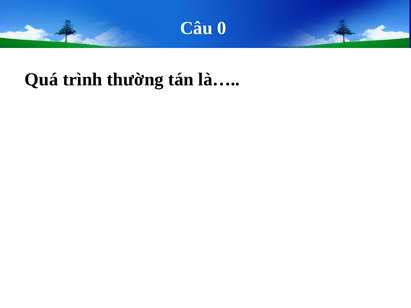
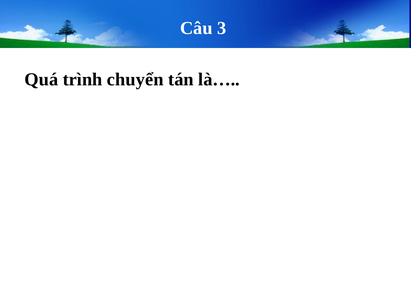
0: 0 -> 3
thường: thường -> chuyển
